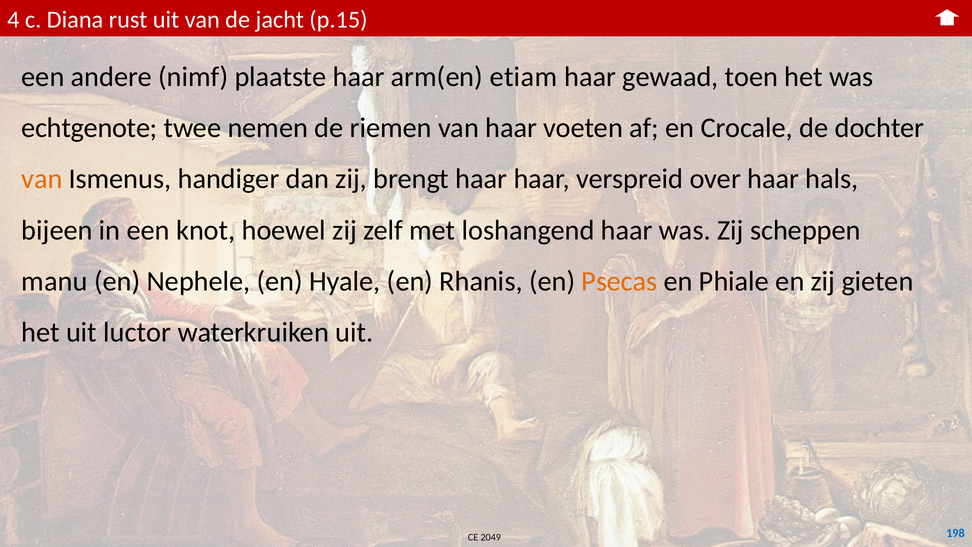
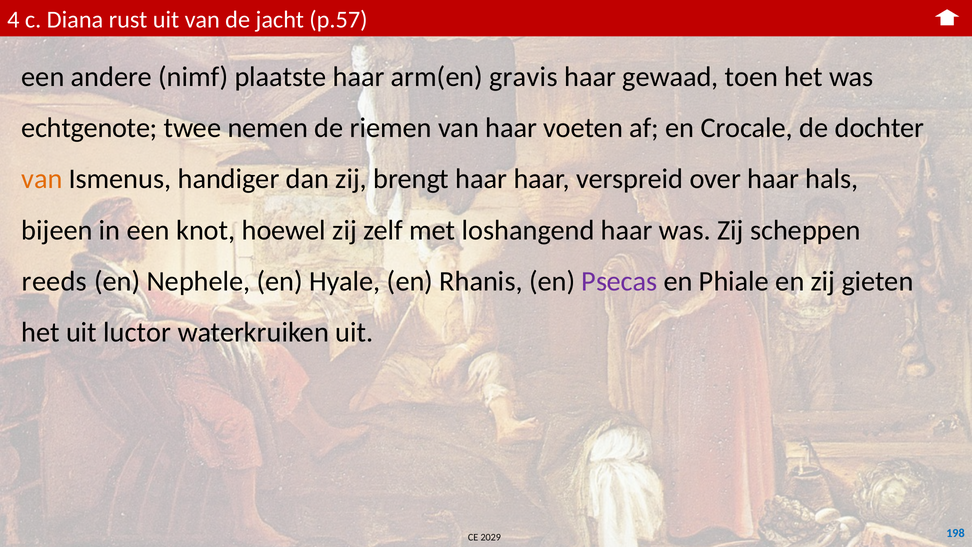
p.15: p.15 -> p.57
etiam: etiam -> gravis
manu: manu -> reeds
Psecas colour: orange -> purple
2049: 2049 -> 2029
